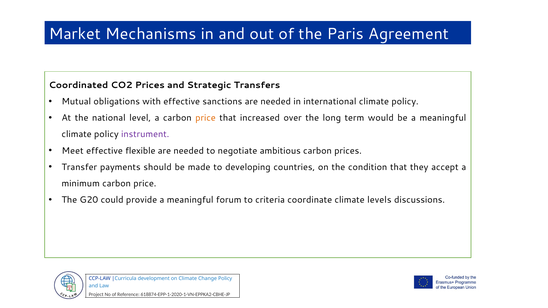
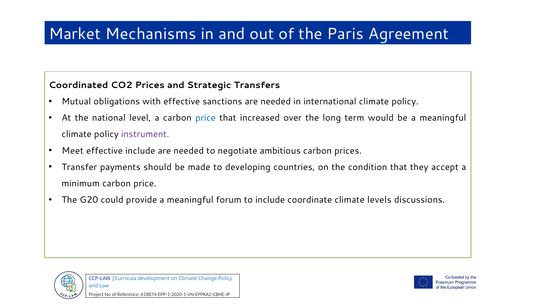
price at (206, 118) colour: orange -> blue
effective flexible: flexible -> include
to criteria: criteria -> include
